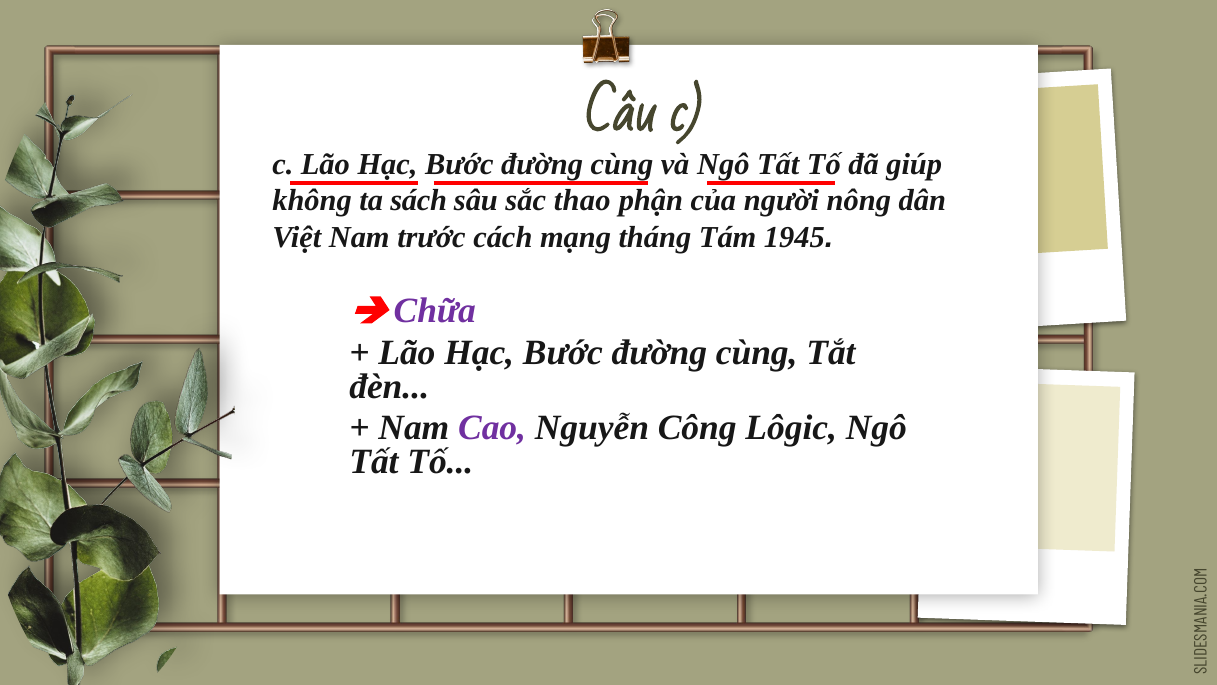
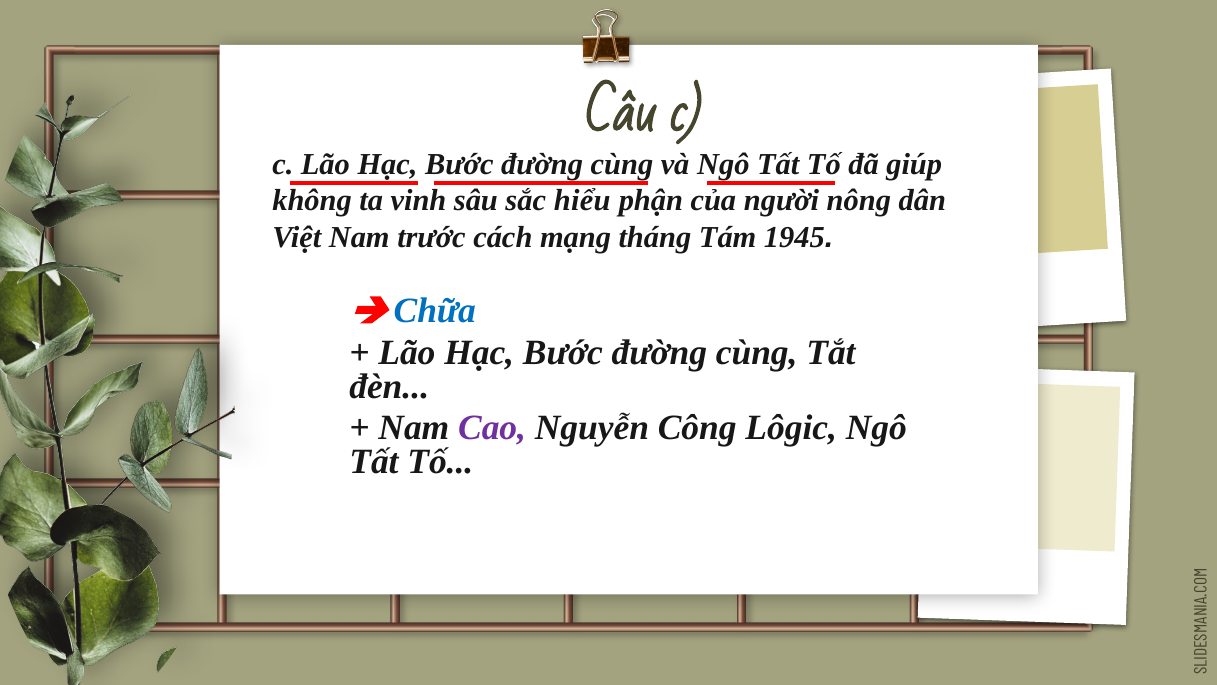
sách: sách -> vinh
thao: thao -> hiểu
Chữa colour: purple -> blue
